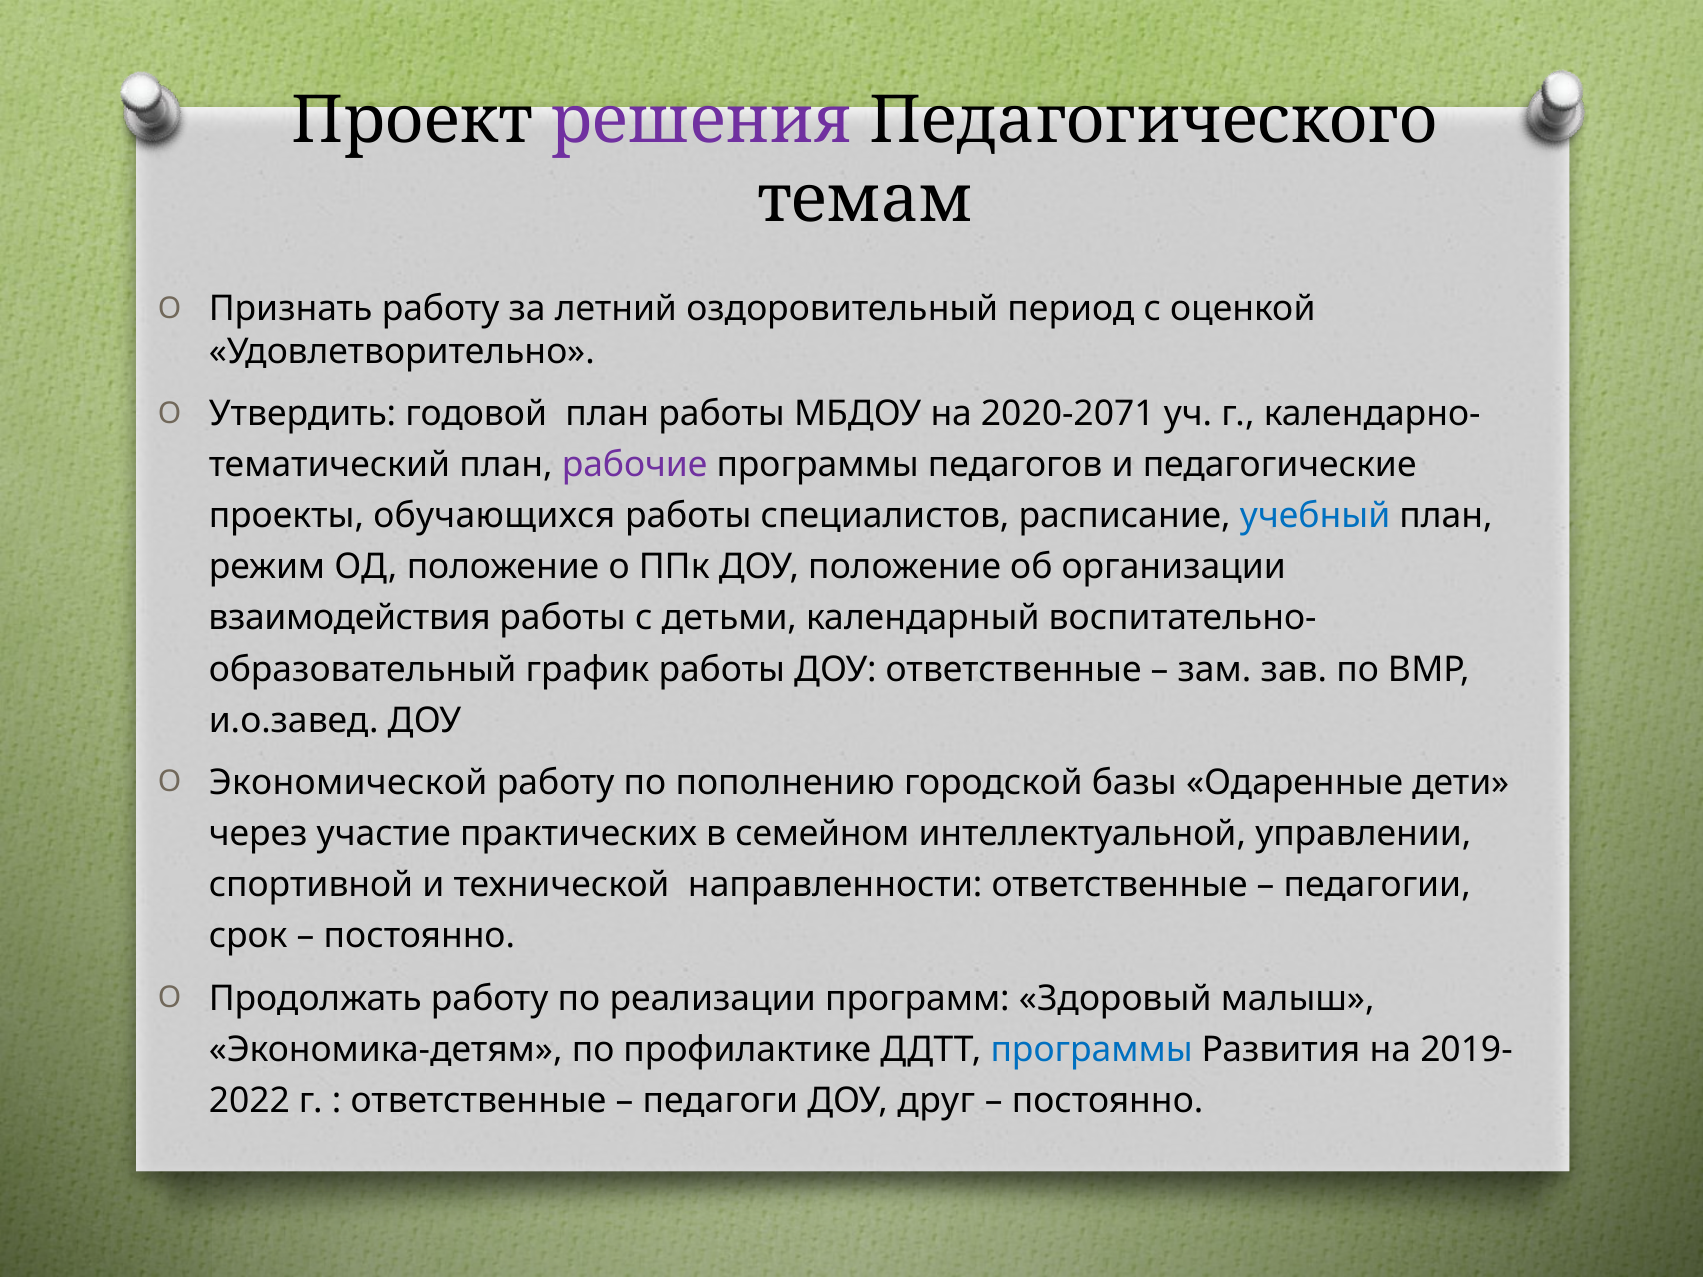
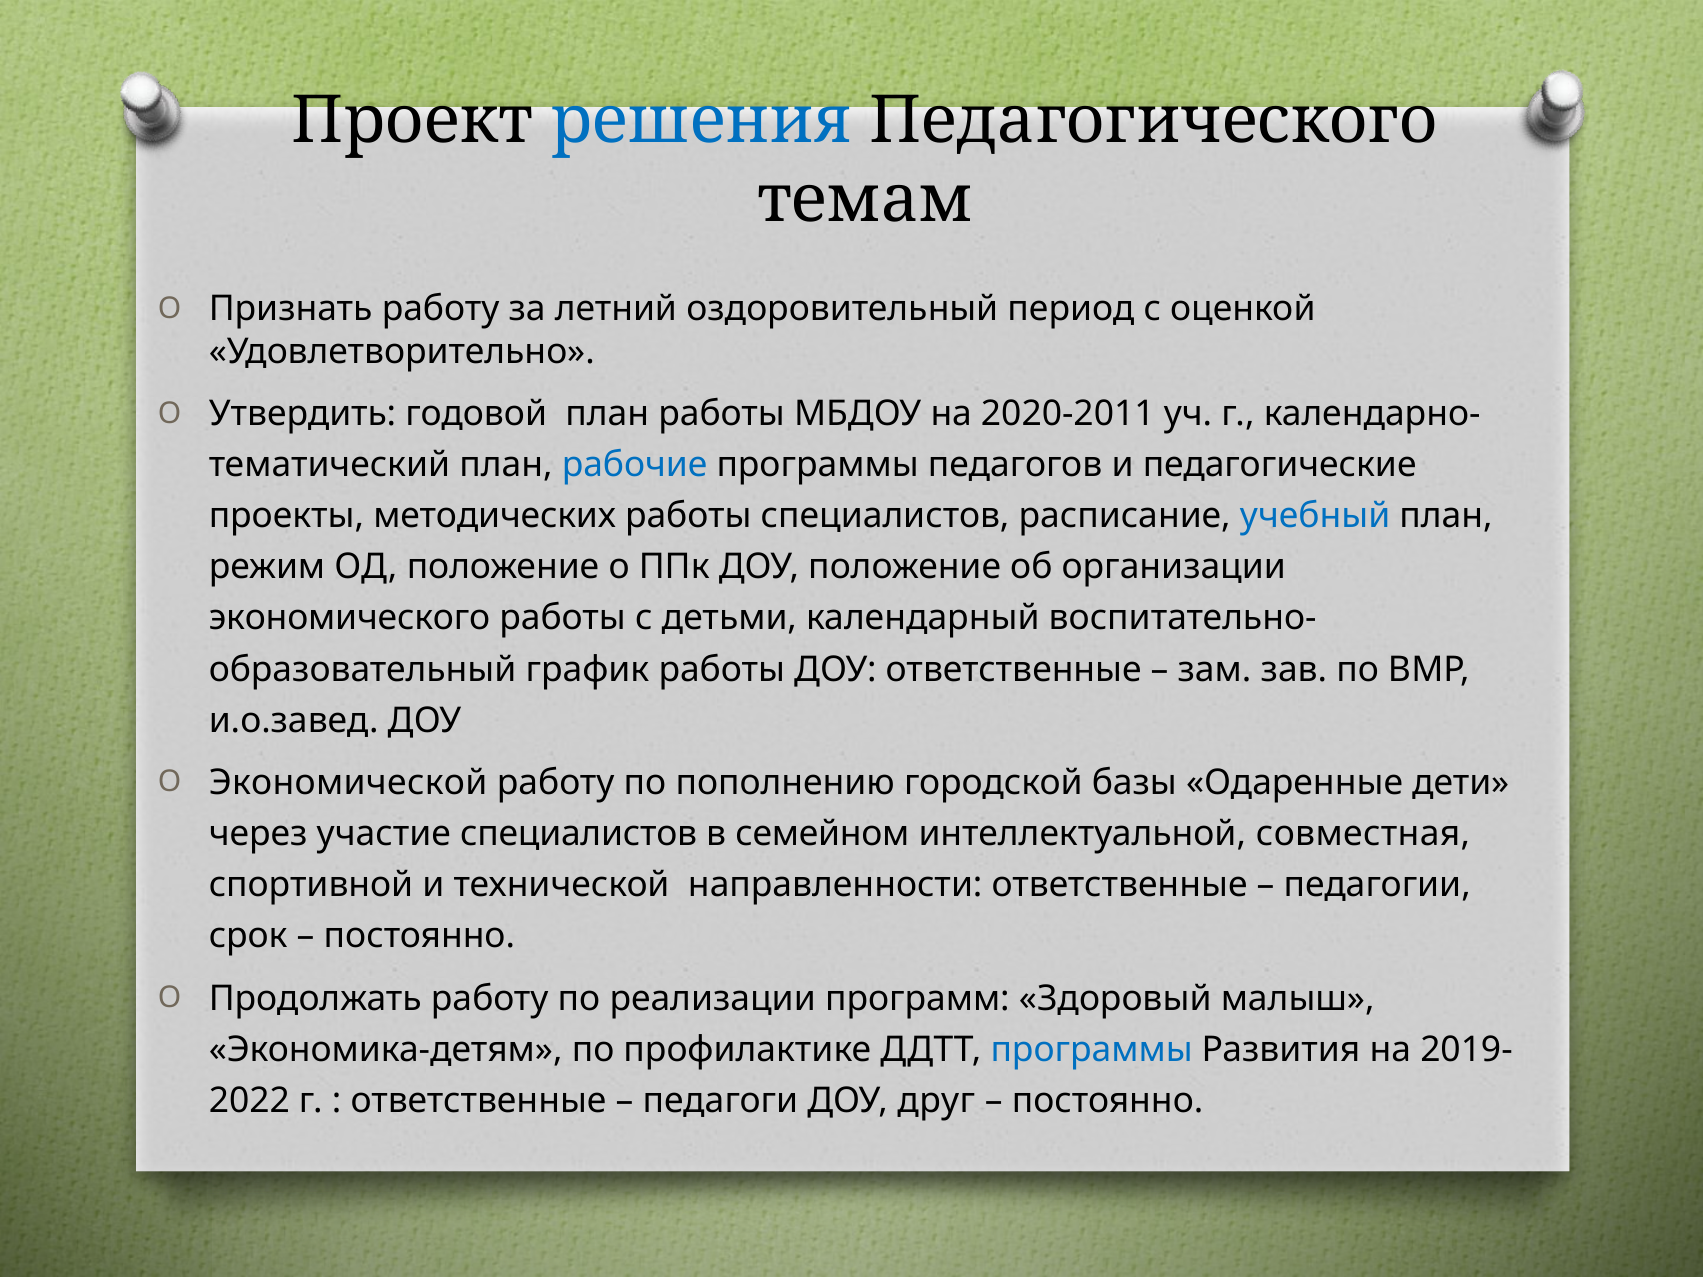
решения colour: purple -> blue
2020-2071: 2020-2071 -> 2020-2011
рабочие colour: purple -> blue
обучающихся: обучающихся -> методических
взаимодействия: взаимодействия -> экономического
участие практических: практических -> специалистов
управлении: управлении -> совместная
